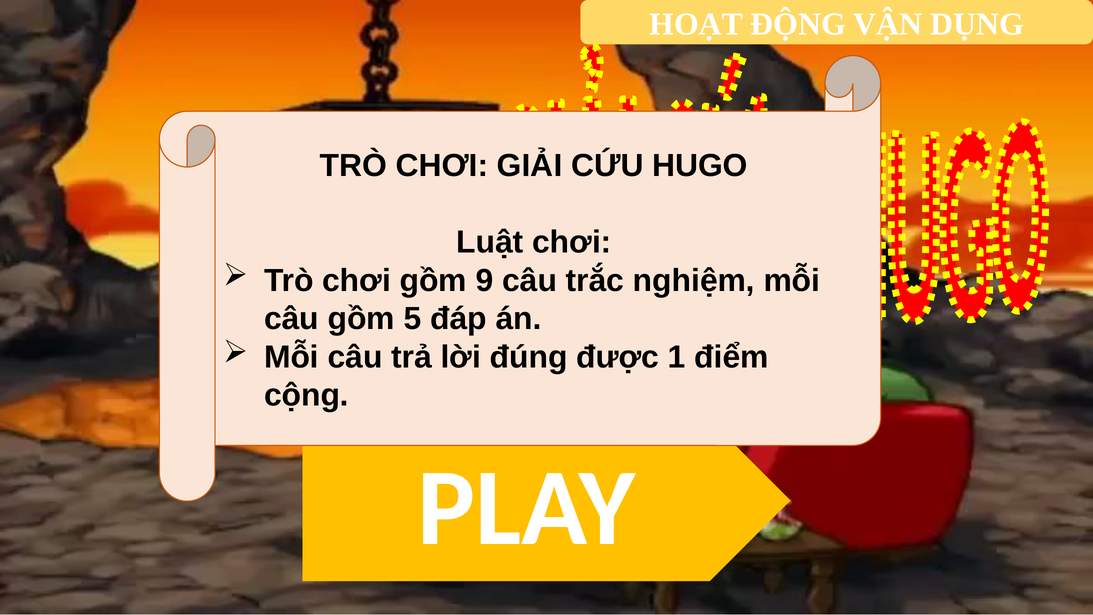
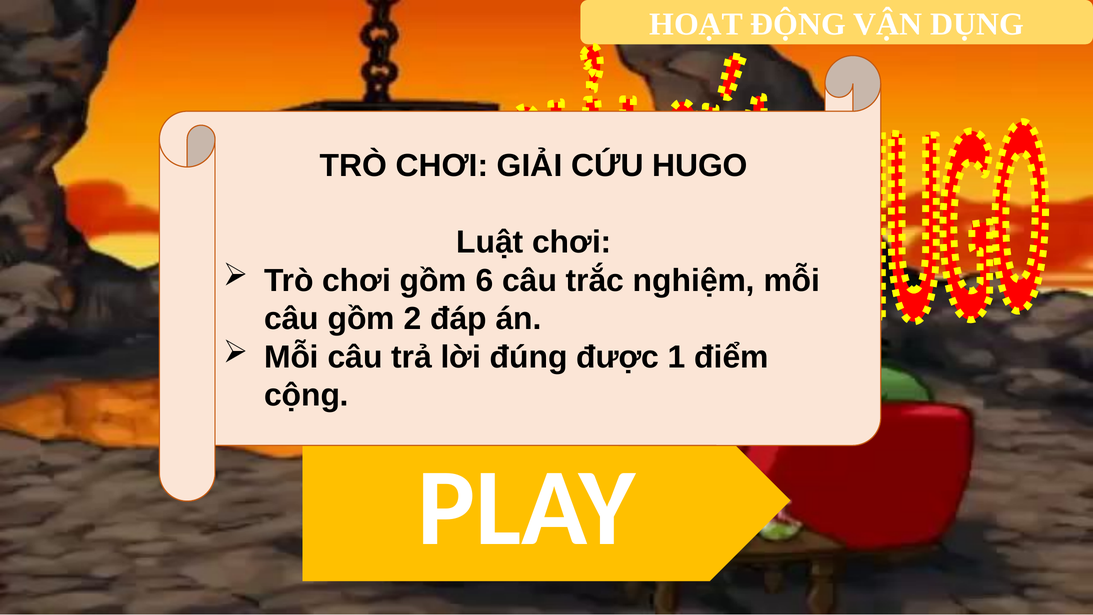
9: 9 -> 6
5: 5 -> 2
